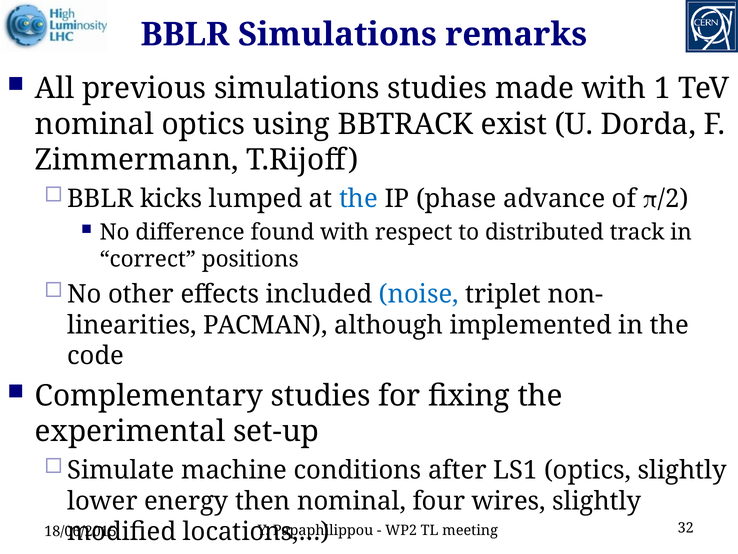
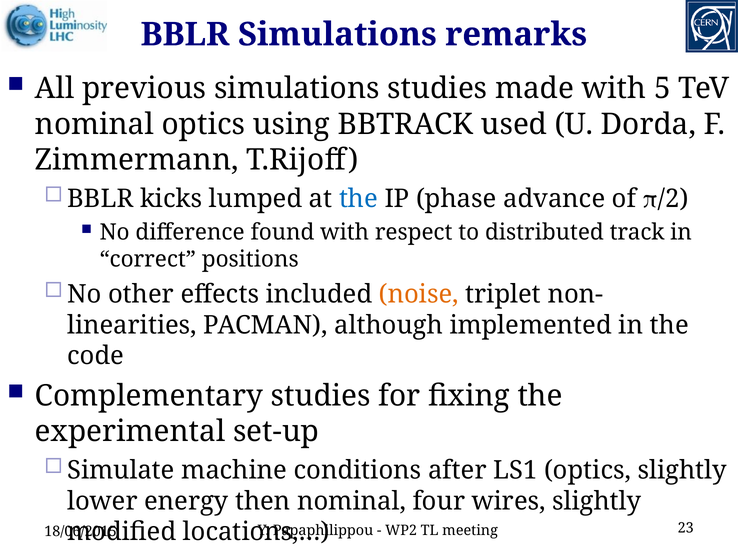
1: 1 -> 5
exist: exist -> used
noise colour: blue -> orange
32: 32 -> 23
